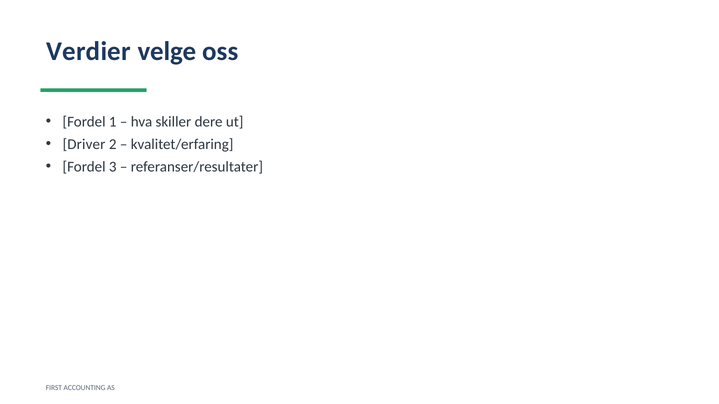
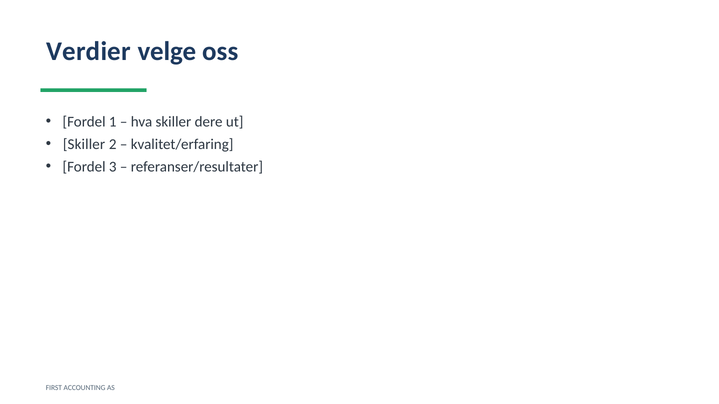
Driver at (84, 144): Driver -> Skiller
